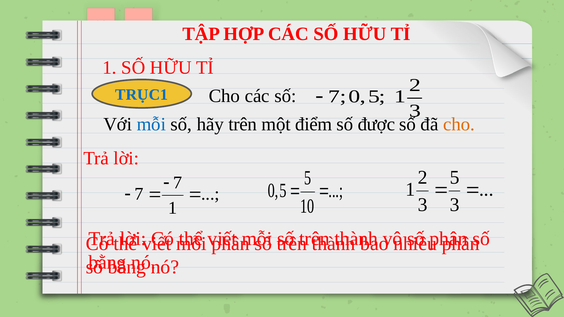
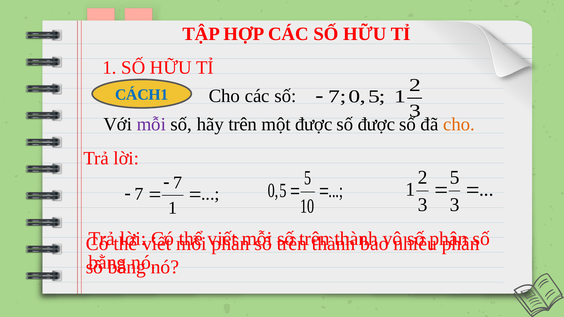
TRỤC1: TRỤC1 -> CÁCH1
mỗi at (151, 124) colour: blue -> purple
một điểm: điểm -> được
